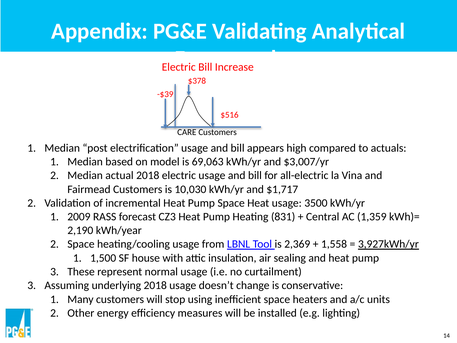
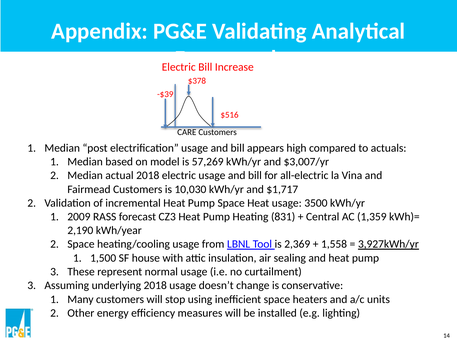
69,063: 69,063 -> 57,269
